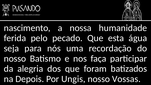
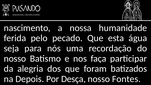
Ungis: Ungis -> Desça
Vossas: Vossas -> Fontes
